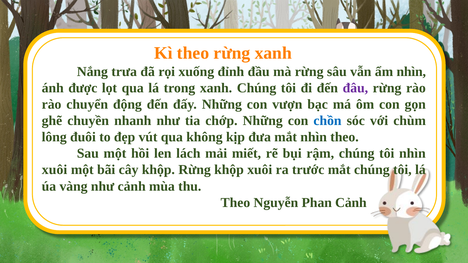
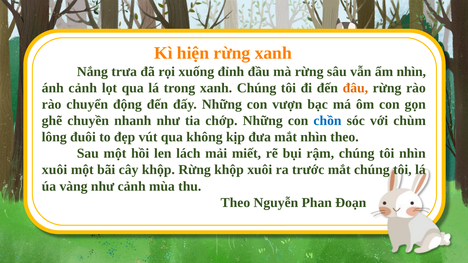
Kì theo: theo -> hiện
ánh được: được -> cảnh
đâu colour: purple -> orange
Phan Cảnh: Cảnh -> Đoạn
